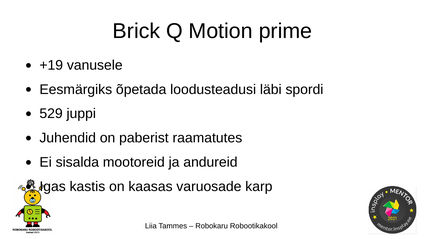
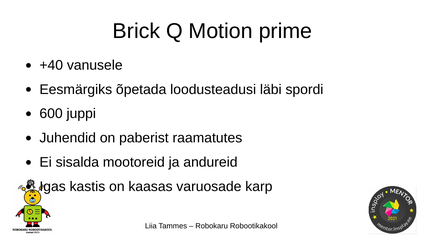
+19: +19 -> +40
529: 529 -> 600
